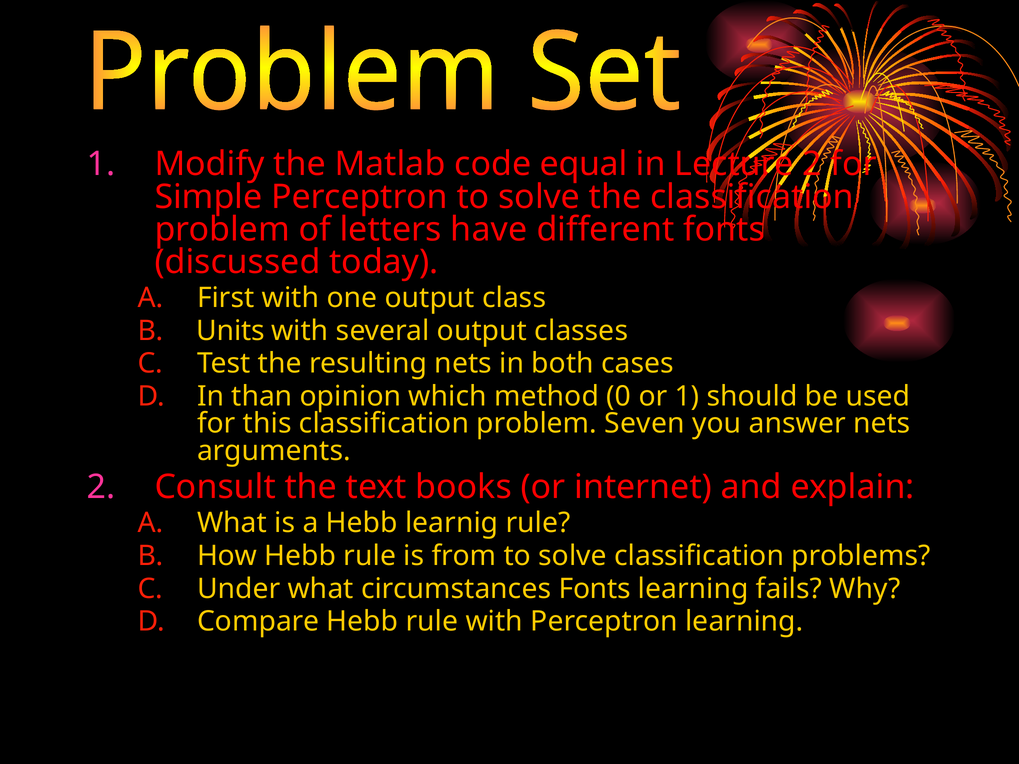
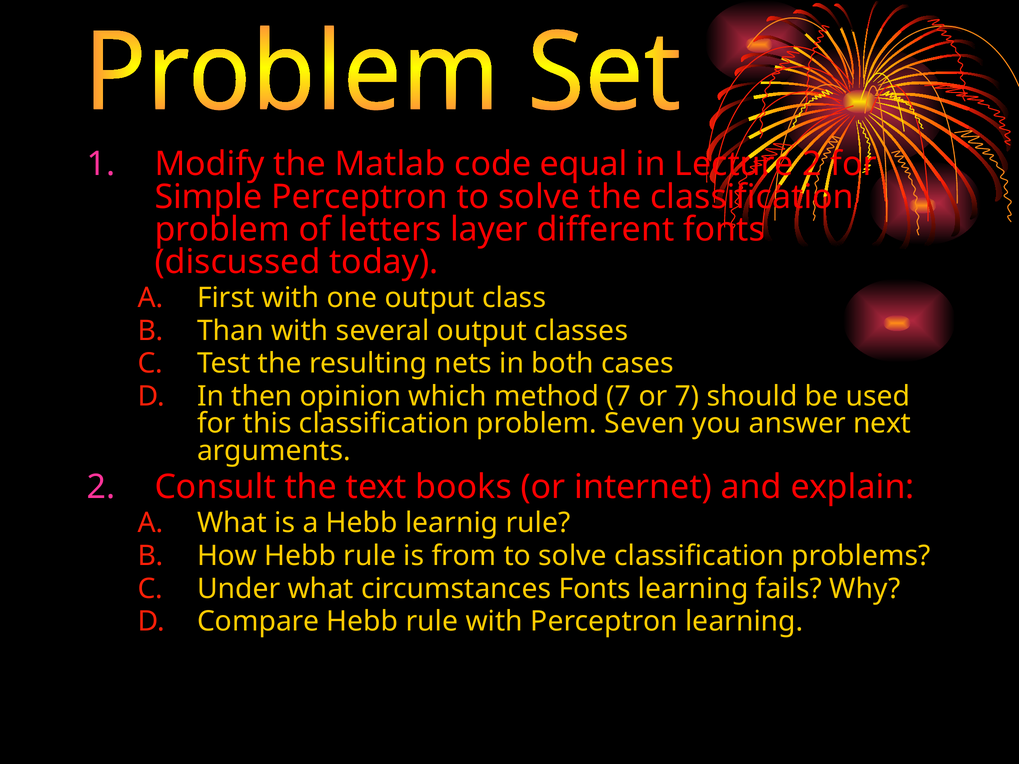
have: have -> layer
Units: Units -> Than
than: than -> then
method 0: 0 -> 7
or 1: 1 -> 7
answer nets: nets -> next
